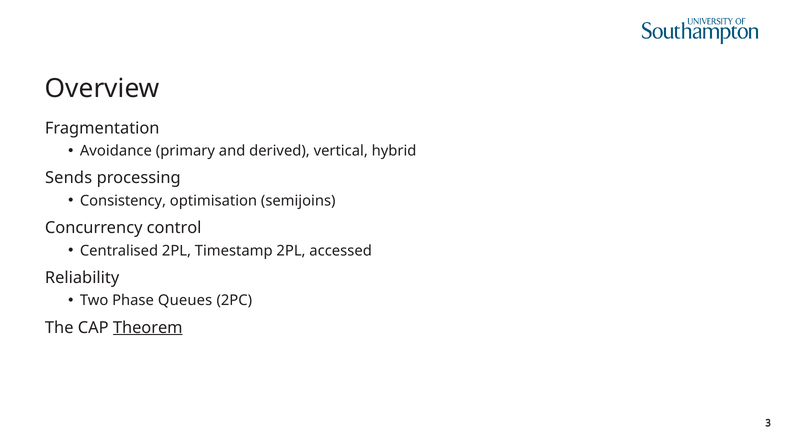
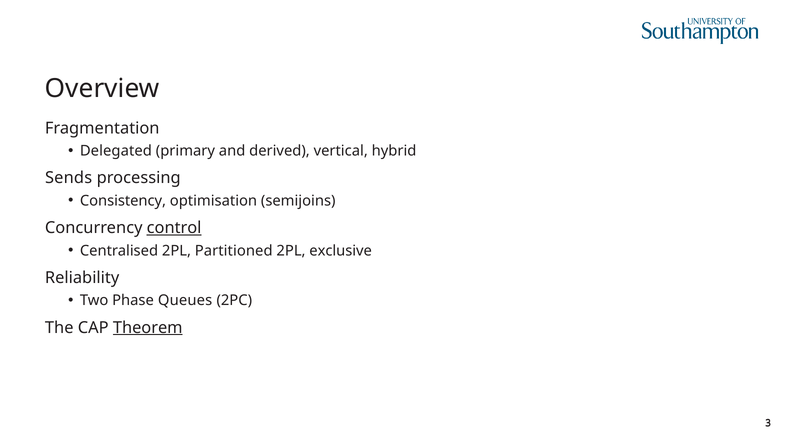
Avoidance: Avoidance -> Delegated
control underline: none -> present
Timestamp: Timestamp -> Partitioned
accessed: accessed -> exclusive
